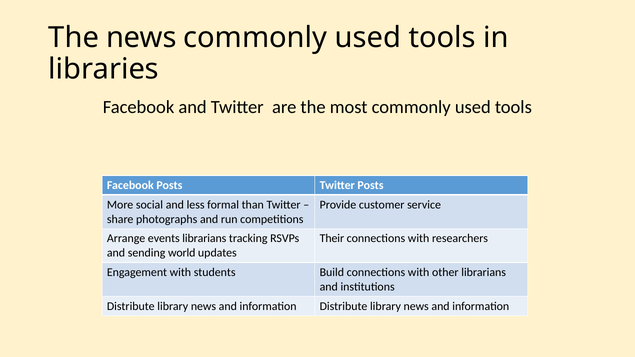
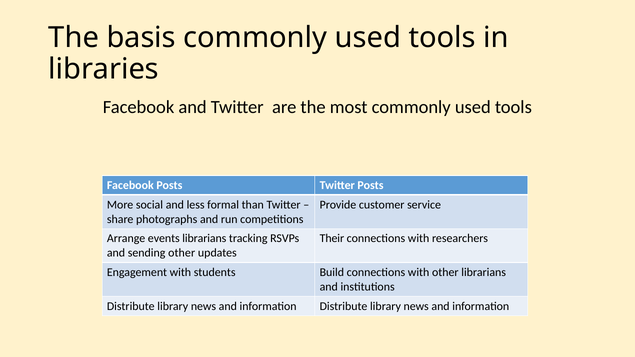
The news: news -> basis
sending world: world -> other
